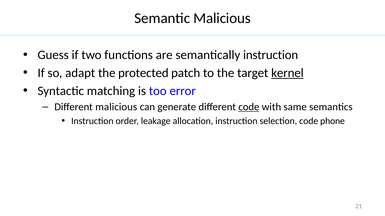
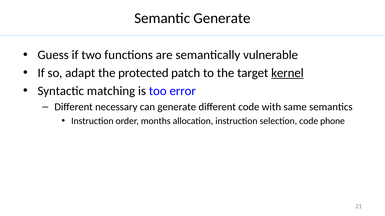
Semantic Malicious: Malicious -> Generate
semantically instruction: instruction -> vulnerable
Different malicious: malicious -> necessary
code at (249, 107) underline: present -> none
leakage: leakage -> months
